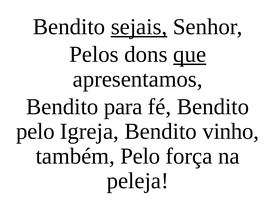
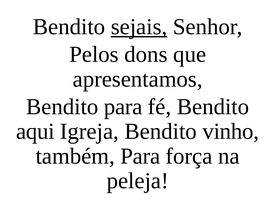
que underline: present -> none
pelo at (35, 131): pelo -> aqui
também Pelo: Pelo -> Para
